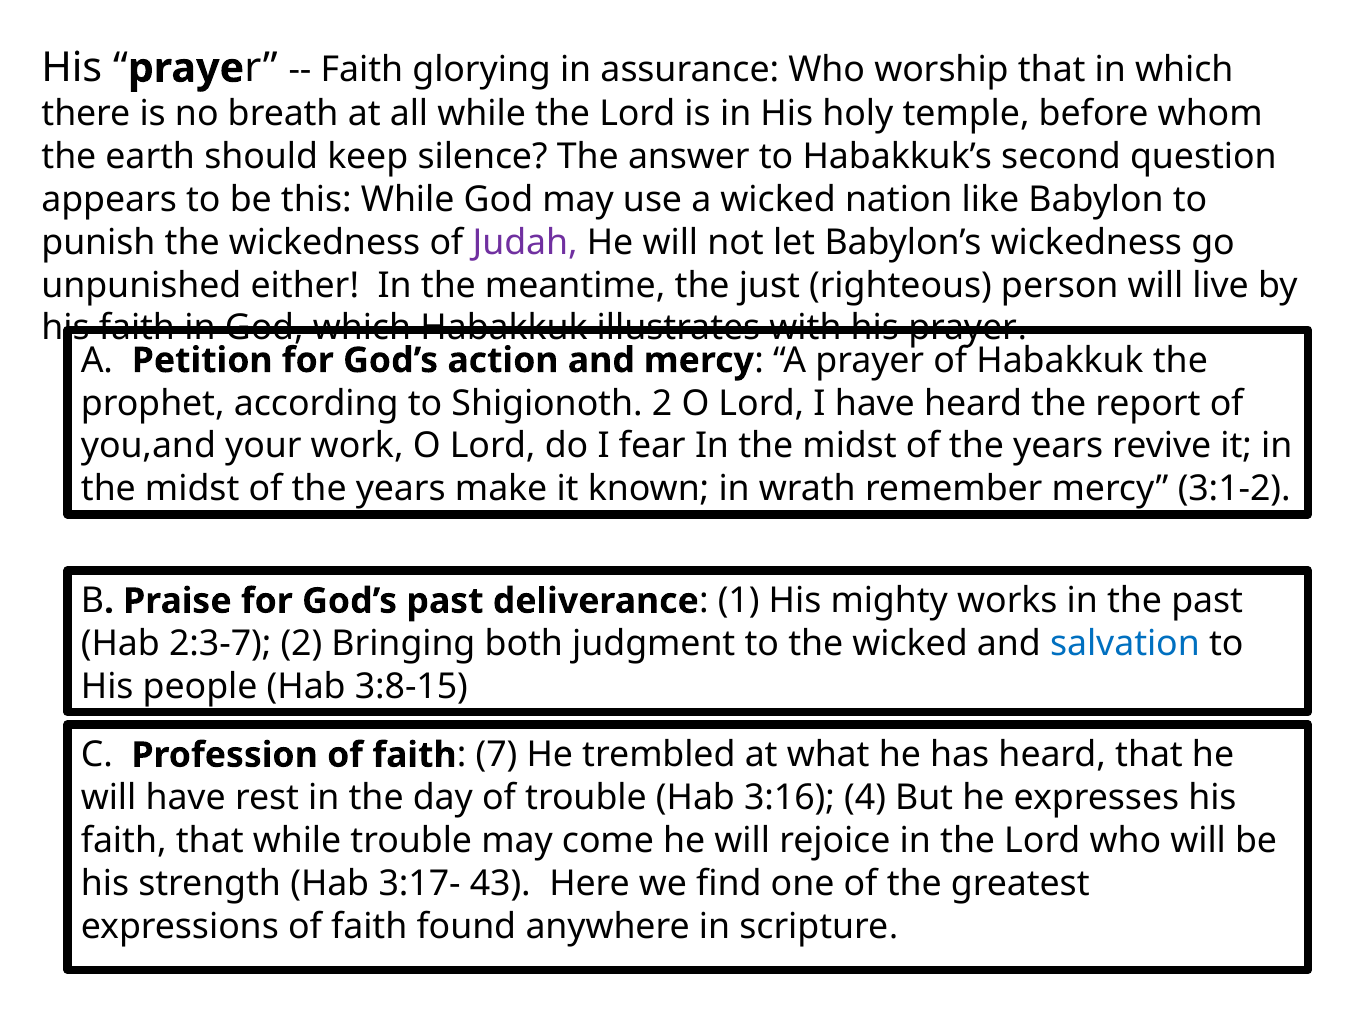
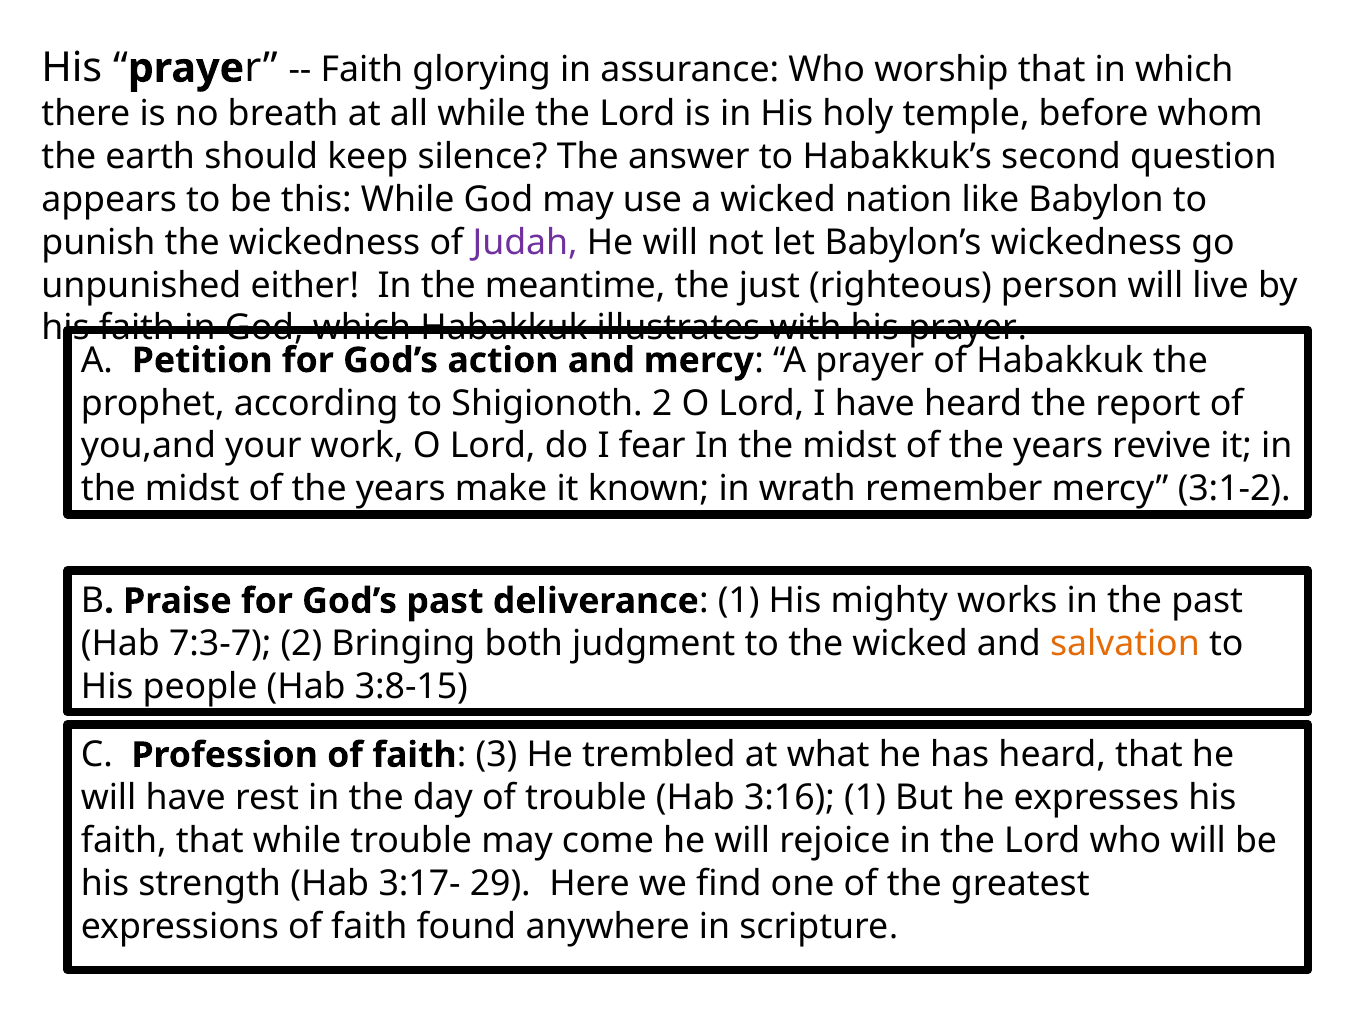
2:3-7: 2:3-7 -> 7:3-7
salvation colour: blue -> orange
7: 7 -> 3
3:16 4: 4 -> 1
43: 43 -> 29
